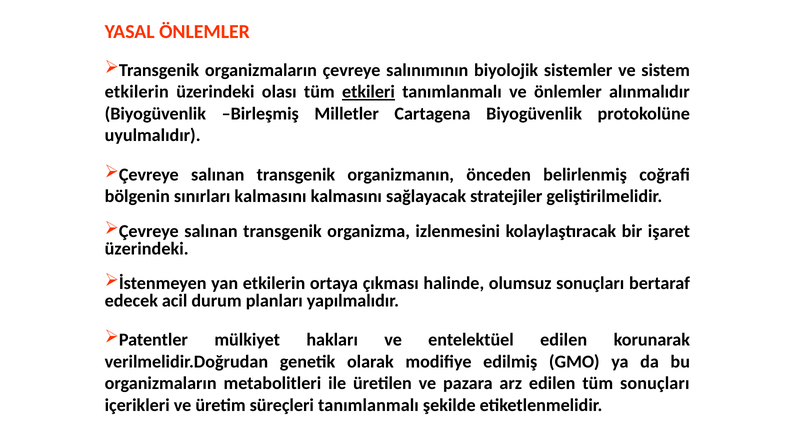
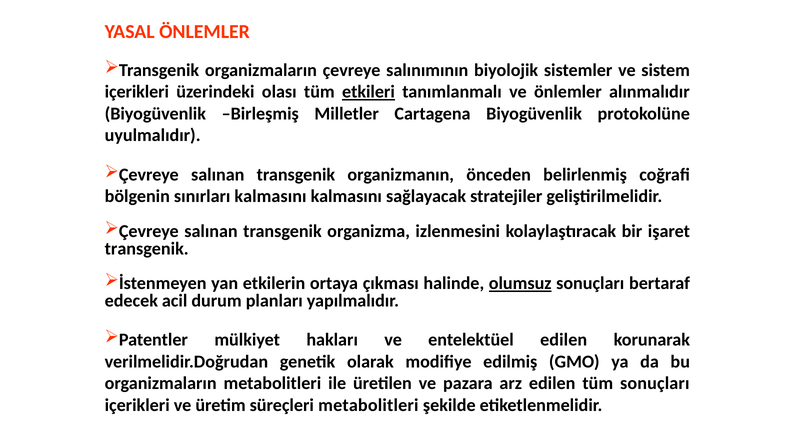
etkilerin at (137, 92): etkilerin -> içerikleri
üzerindeki at (147, 249): üzerindeki -> transgenik
olumsuz underline: none -> present
süreçleri tanımlanmalı: tanımlanmalı -> metabolitleri
